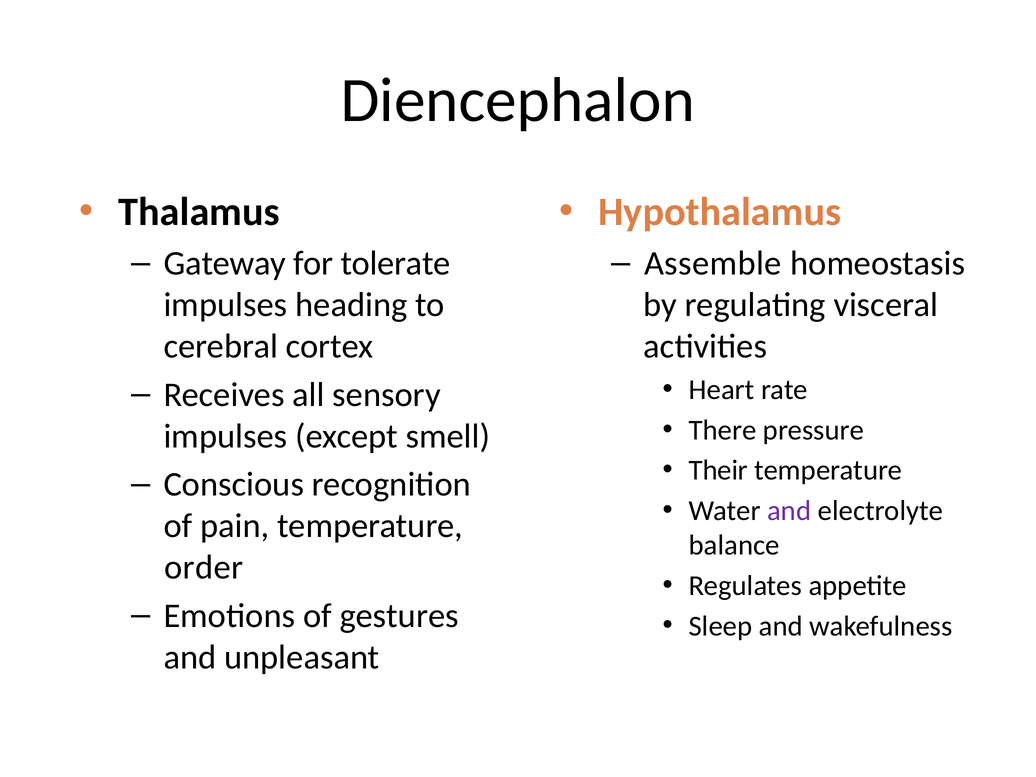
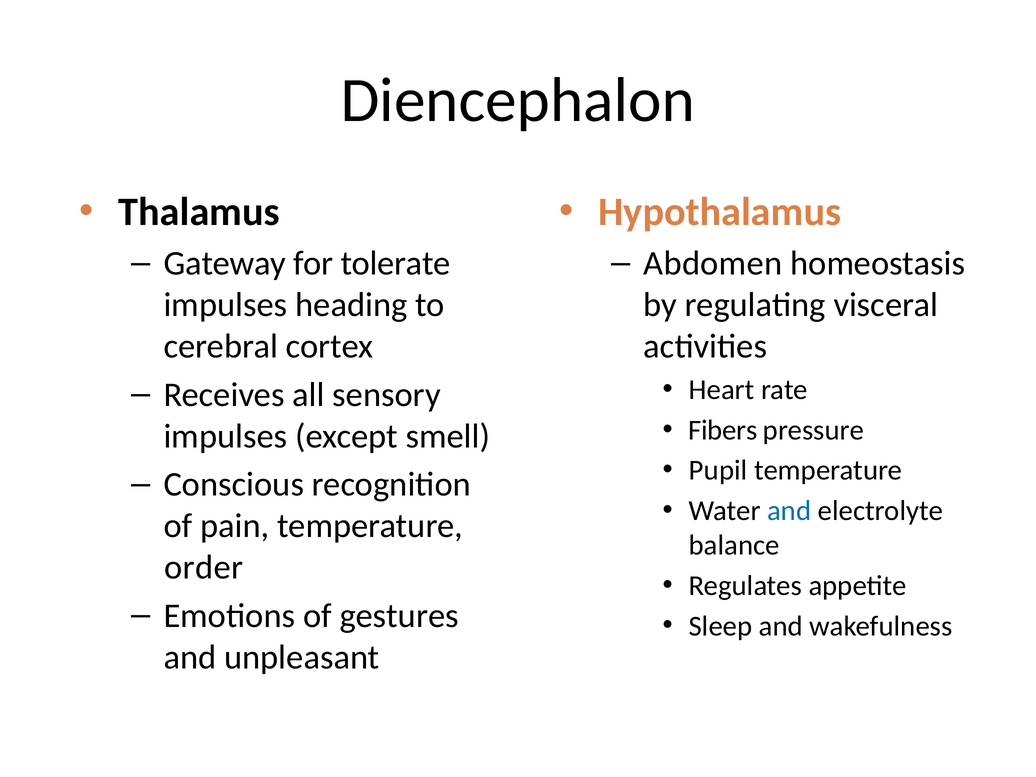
Assemble: Assemble -> Abdomen
There: There -> Fibers
Their: Their -> Pupil
and at (789, 511) colour: purple -> blue
